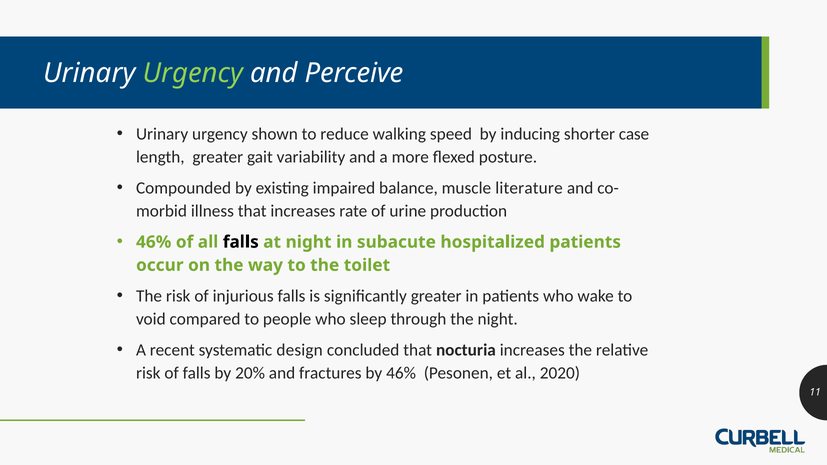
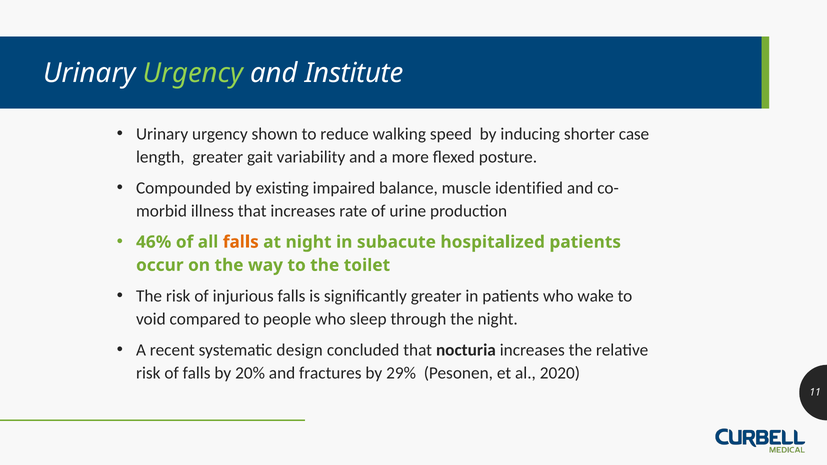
Perceive: Perceive -> Institute
literature: literature -> identified
falls at (241, 242) colour: black -> orange
by 46%: 46% -> 29%
